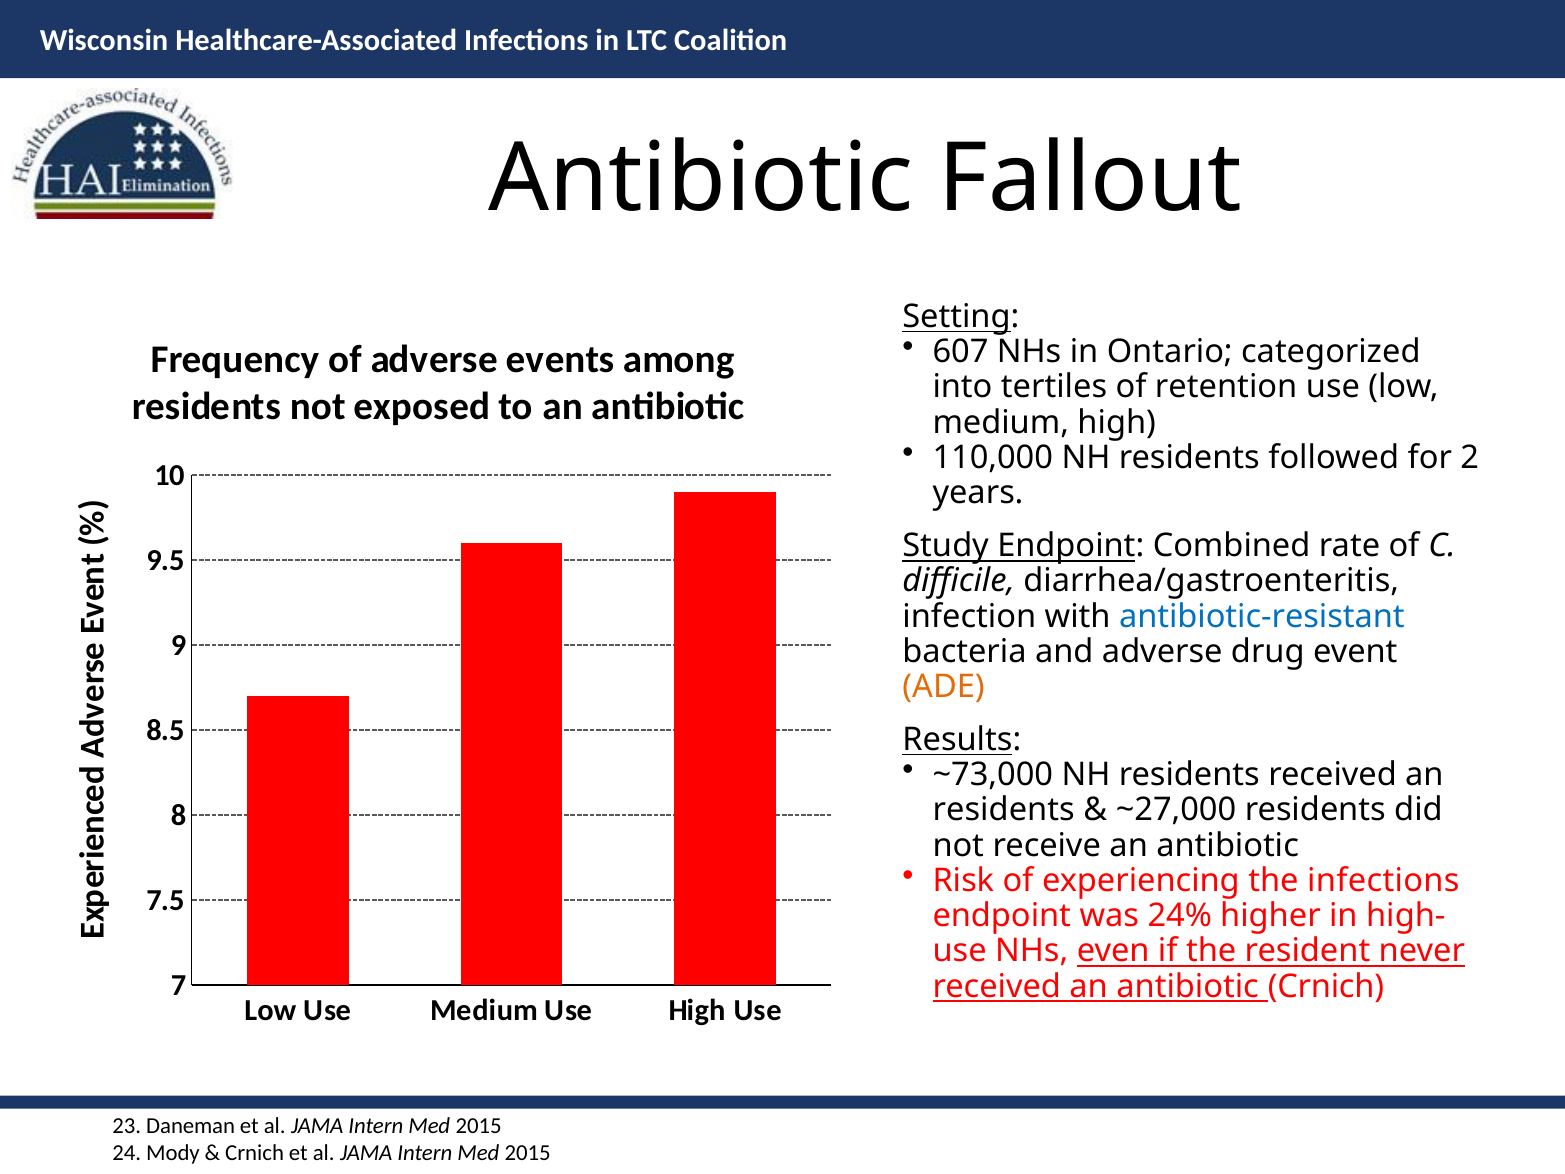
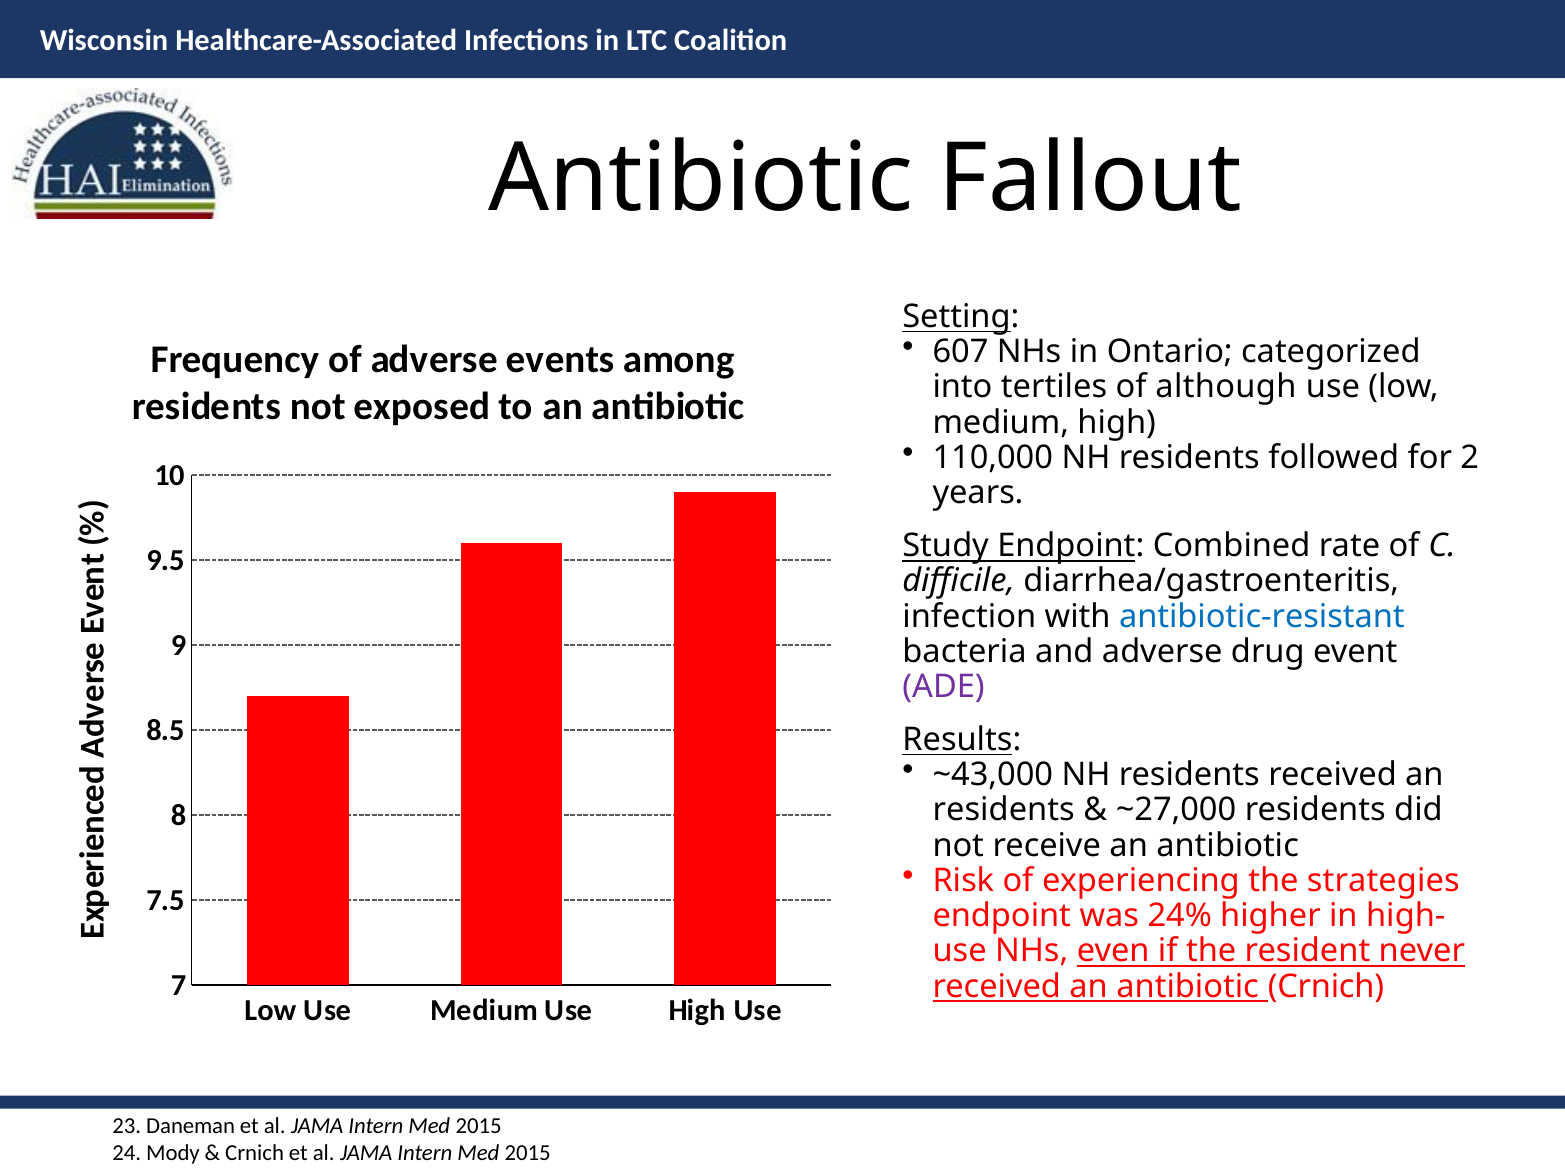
retention: retention -> although
ADE colour: orange -> purple
~73,000: ~73,000 -> ~43,000
the infections: infections -> strategies
